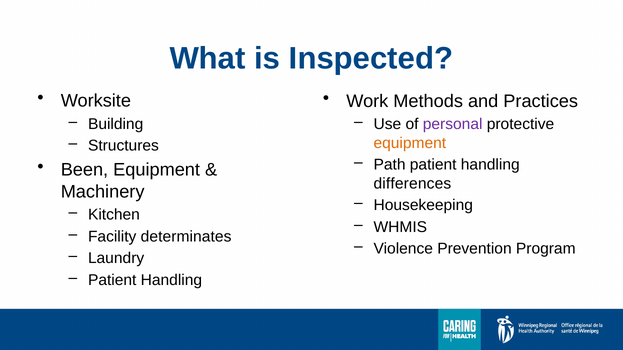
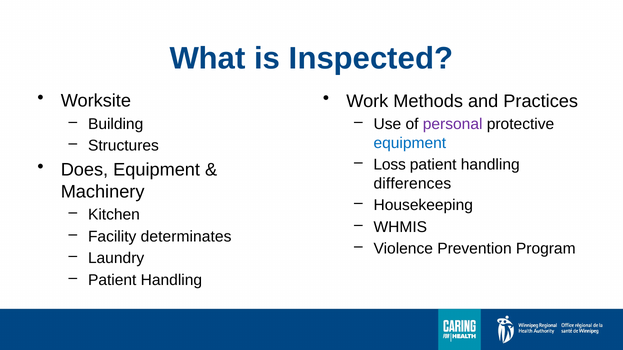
equipment at (410, 143) colour: orange -> blue
Path: Path -> Loss
Been: Been -> Does
